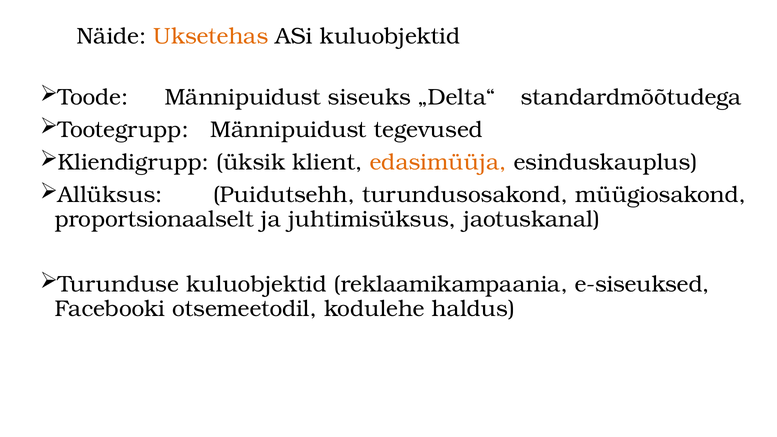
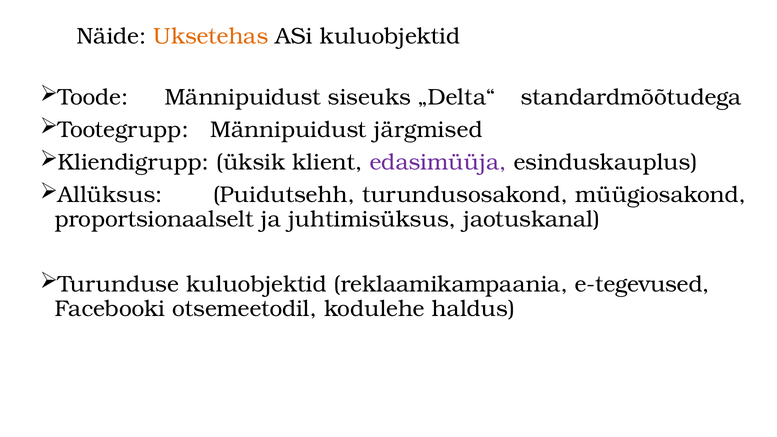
tegevused: tegevused -> järgmised
edasimüüja colour: orange -> purple
e-siseuksed: e-siseuksed -> e-tegevused
